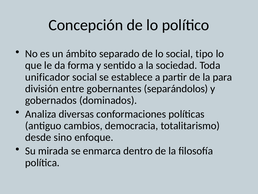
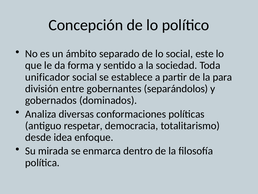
tipo: tipo -> este
cambios: cambios -> respetar
sino: sino -> idea
